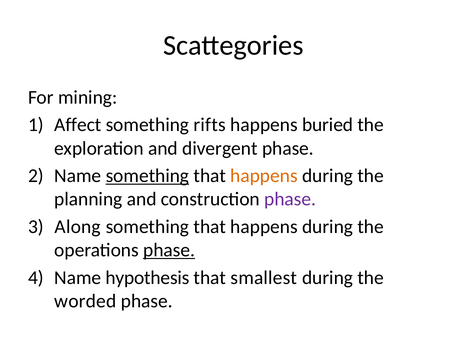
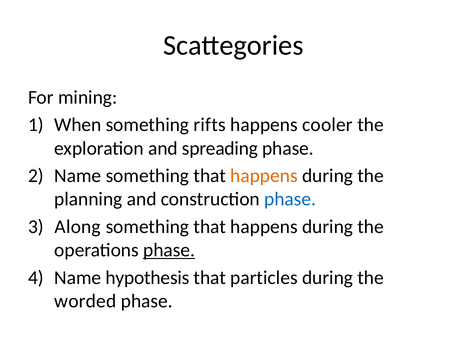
Affect: Affect -> When
buried: buried -> cooler
divergent: divergent -> spreading
something at (147, 175) underline: present -> none
phase at (290, 199) colour: purple -> blue
smallest: smallest -> particles
